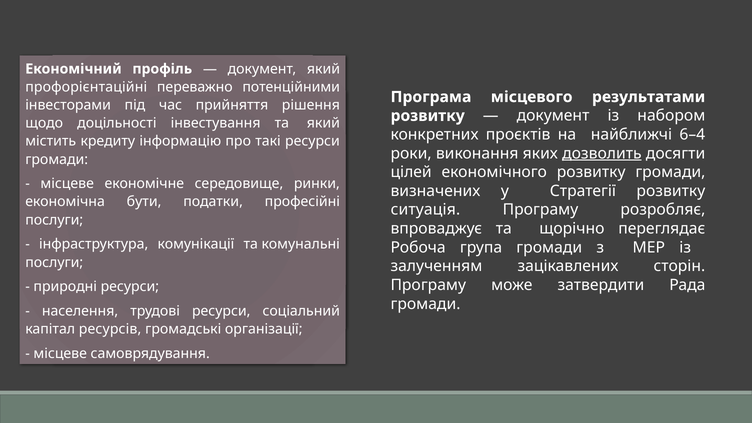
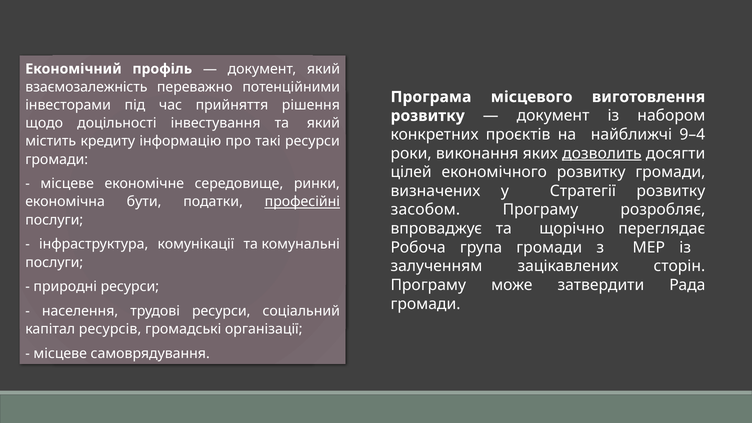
профорієнтаційні: профорієнтаційні -> взаємозалежність
результатами: результатами -> виготовлення
6–4: 6–4 -> 9–4
професійні underline: none -> present
ситуація: ситуація -> засобом
